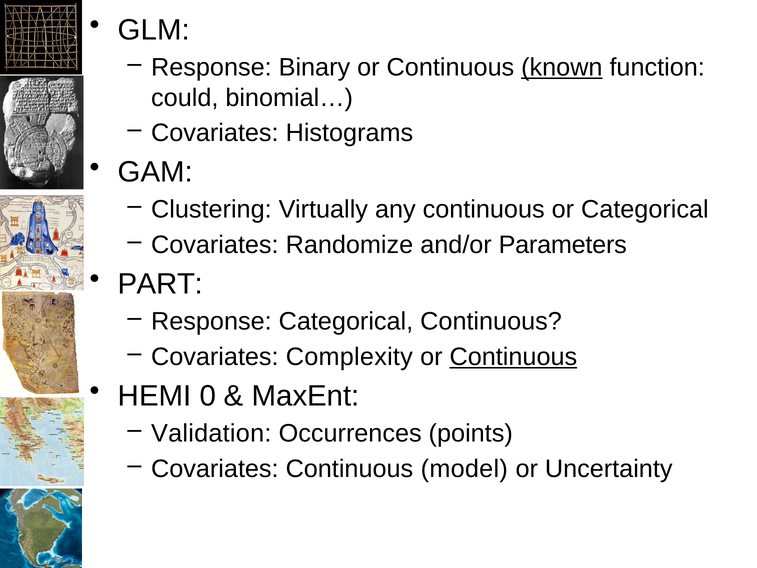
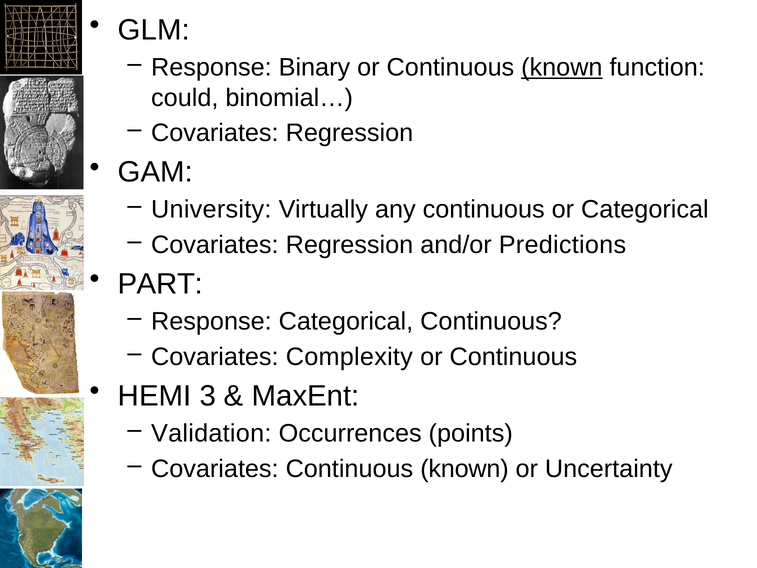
Histograms at (349, 133): Histograms -> Regression
Clustering: Clustering -> University
Randomize at (349, 245): Randomize -> Regression
Parameters: Parameters -> Predictions
Continuous at (513, 357) underline: present -> none
0: 0 -> 3
Covariates Continuous model: model -> known
